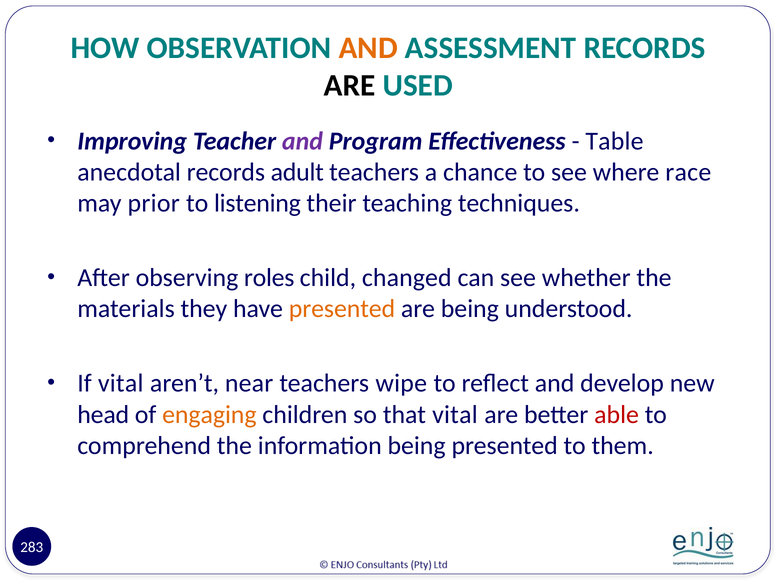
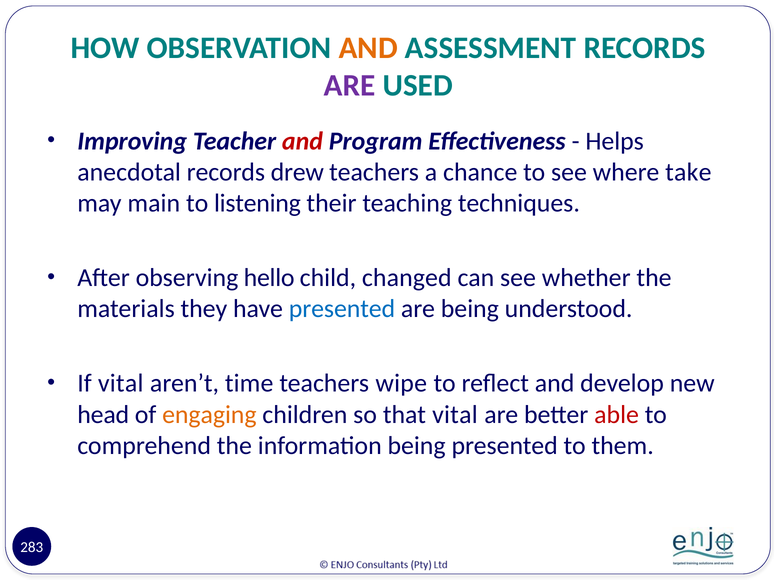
ARE at (350, 86) colour: black -> purple
and at (302, 141) colour: purple -> red
Table: Table -> Helps
adult: adult -> drew
race: race -> take
prior: prior -> main
roles: roles -> hello
presented at (342, 309) colour: orange -> blue
near: near -> time
